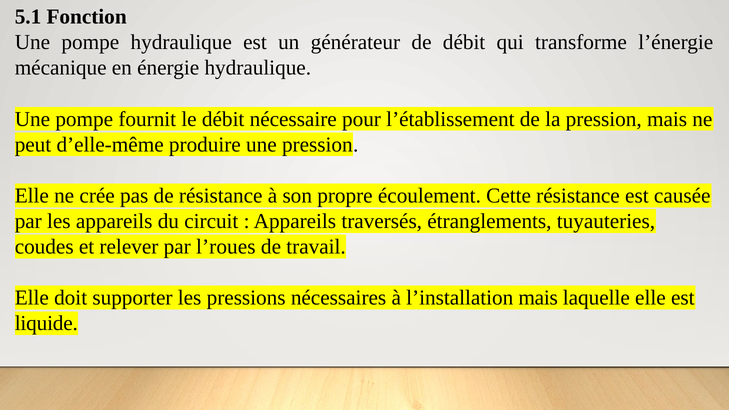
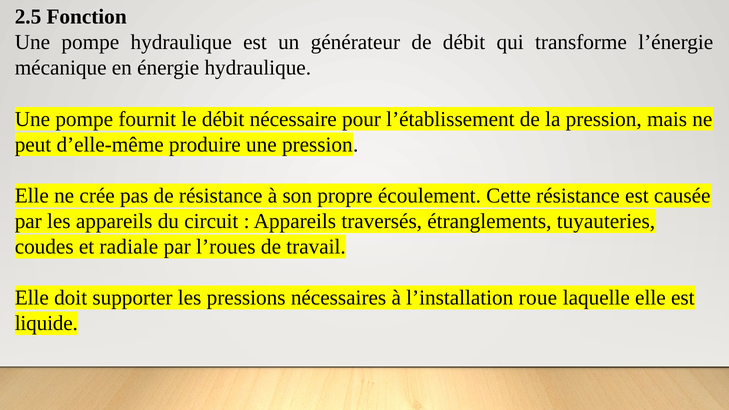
5.1: 5.1 -> 2.5
relever: relever -> radiale
l’installation mais: mais -> roue
